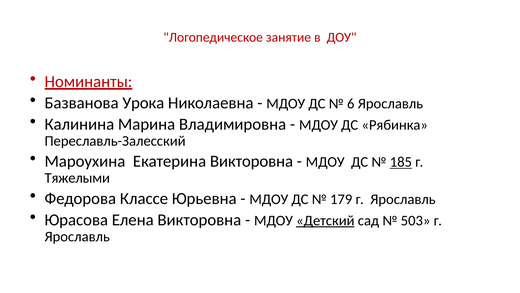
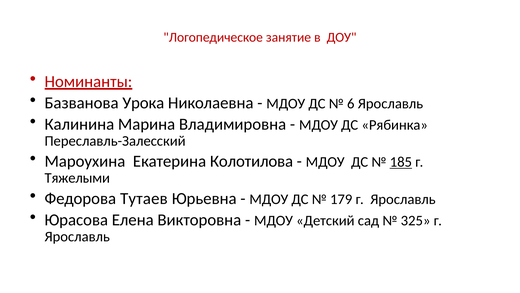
Екатерина Викторовна: Викторовна -> Колотилова
Классе: Классе -> Тутаев
Детский underline: present -> none
503: 503 -> 325
